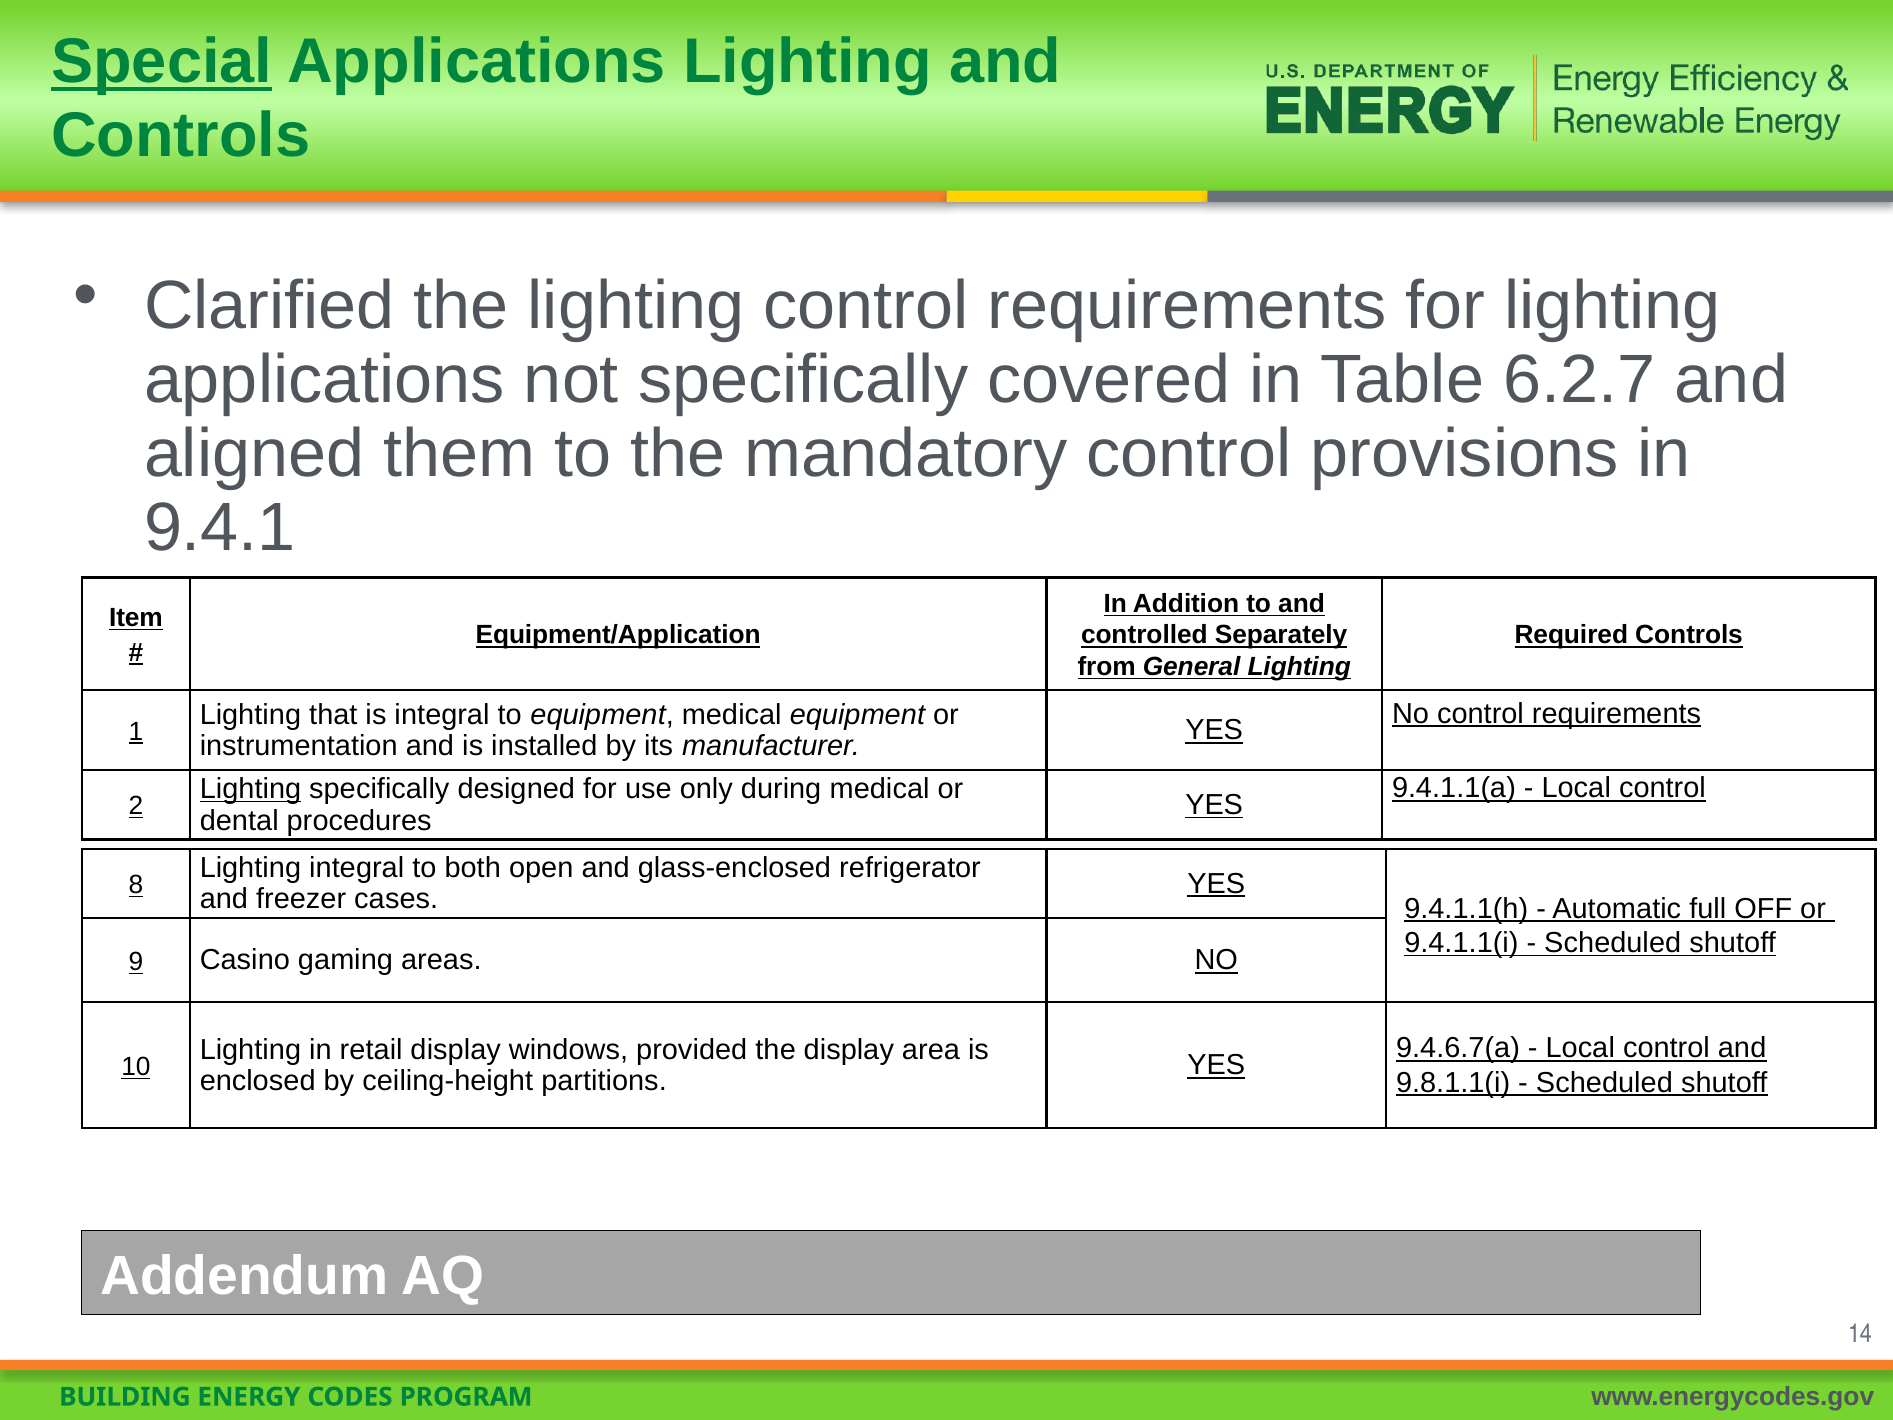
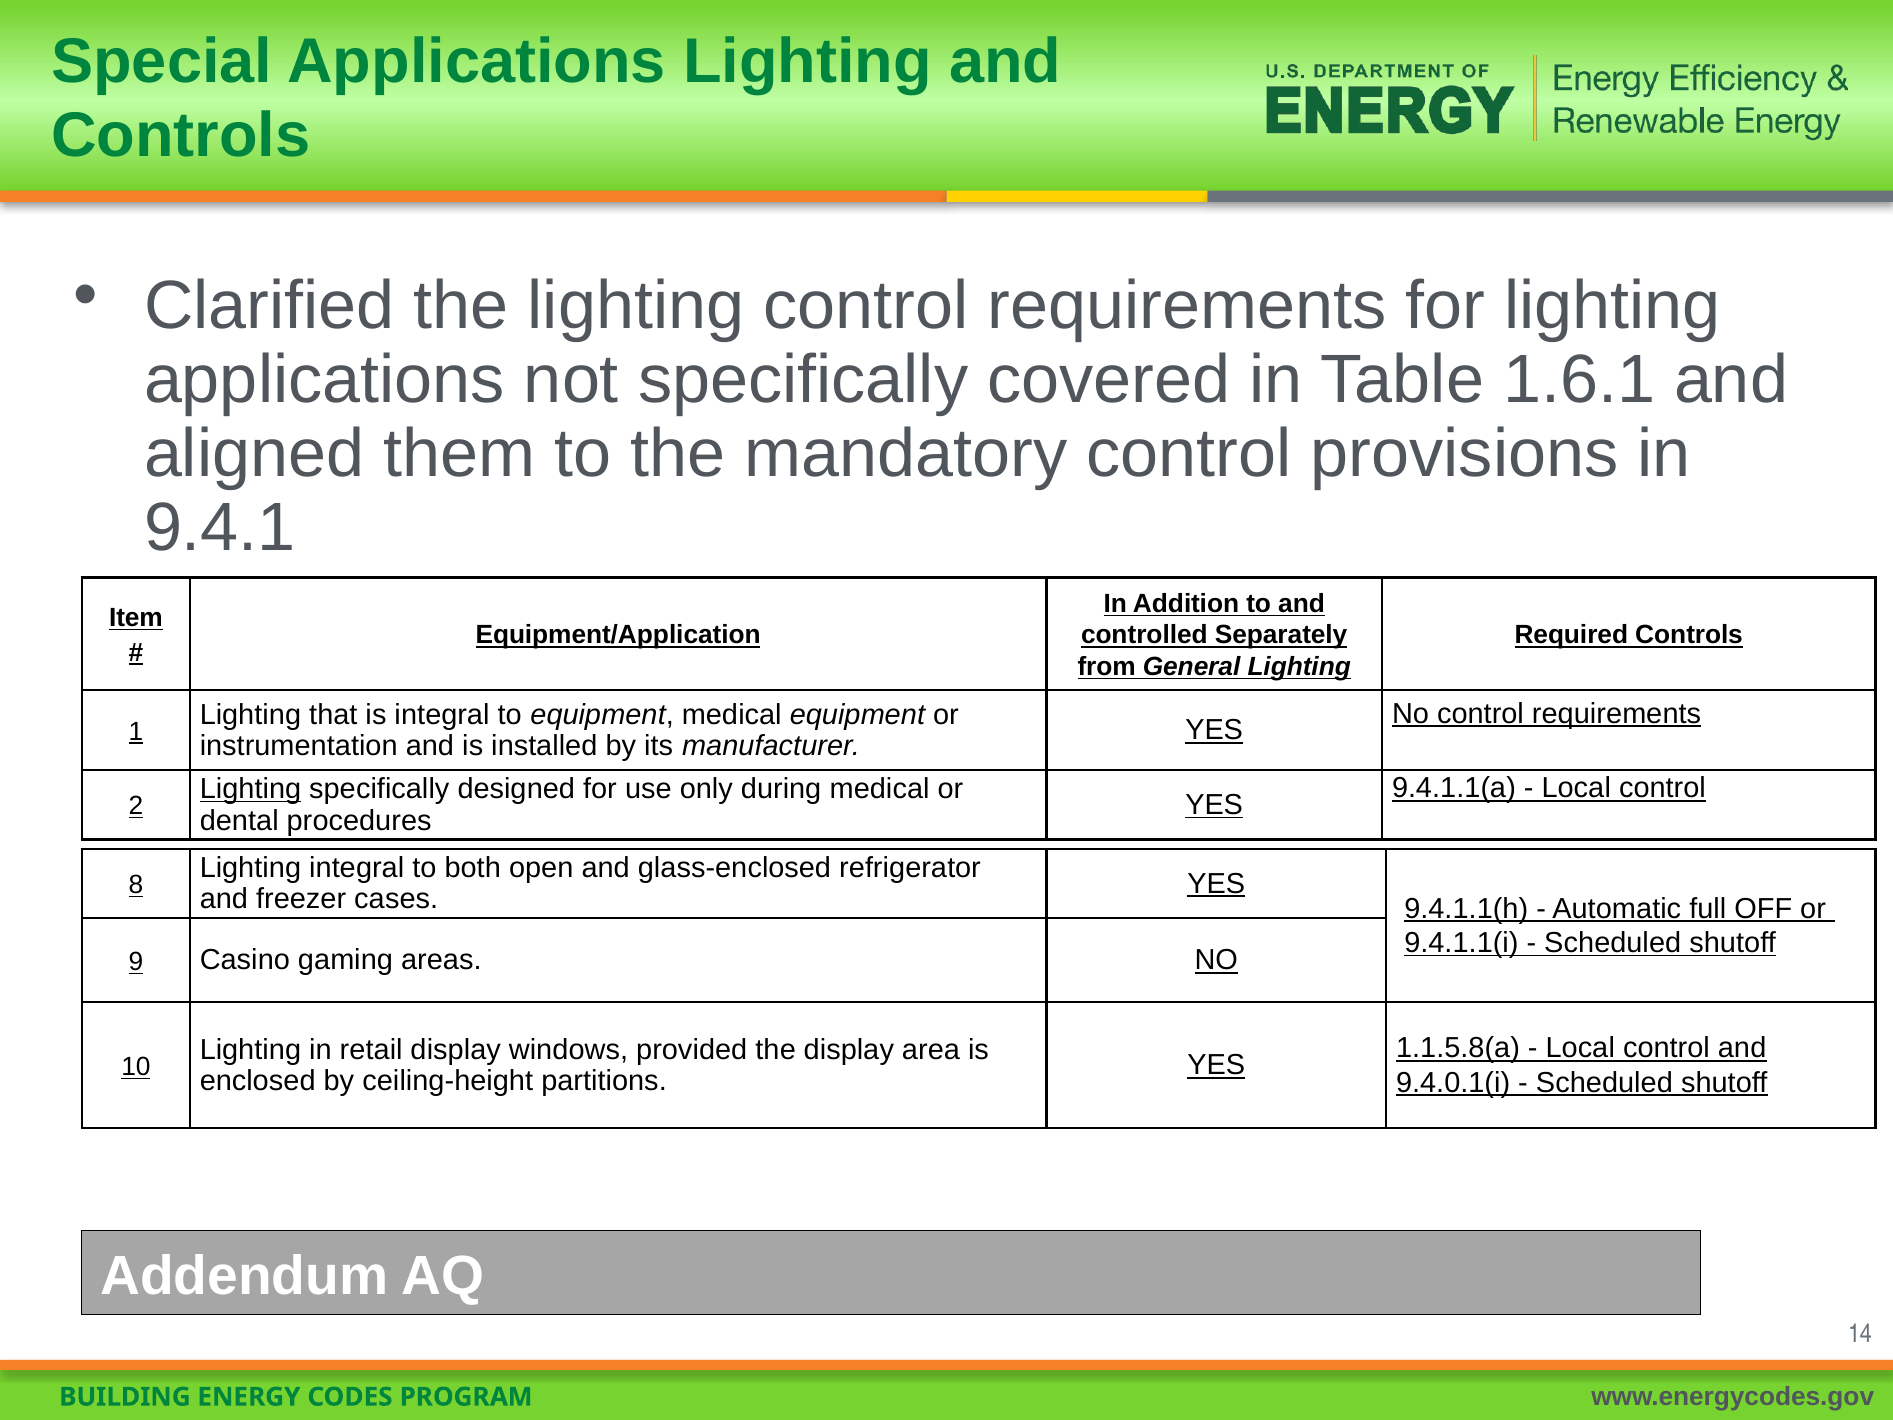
Special underline: present -> none
6.2.7: 6.2.7 -> 1.6.1
9.4.6.7(a: 9.4.6.7(a -> 1.1.5.8(a
9.8.1.1(i: 9.8.1.1(i -> 9.4.0.1(i
